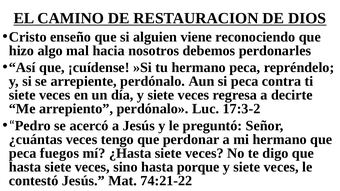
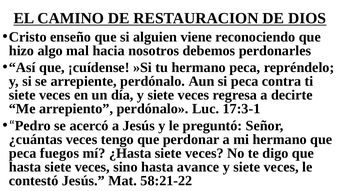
17:3-2: 17:3-2 -> 17:3-1
porque: porque -> avance
74:21-22: 74:21-22 -> 58:21-22
